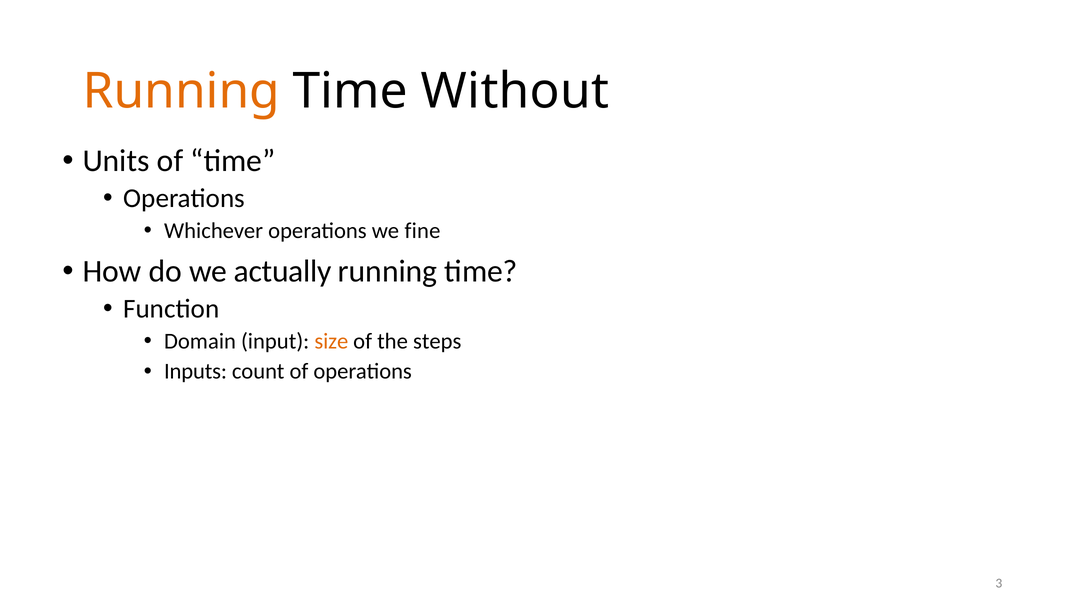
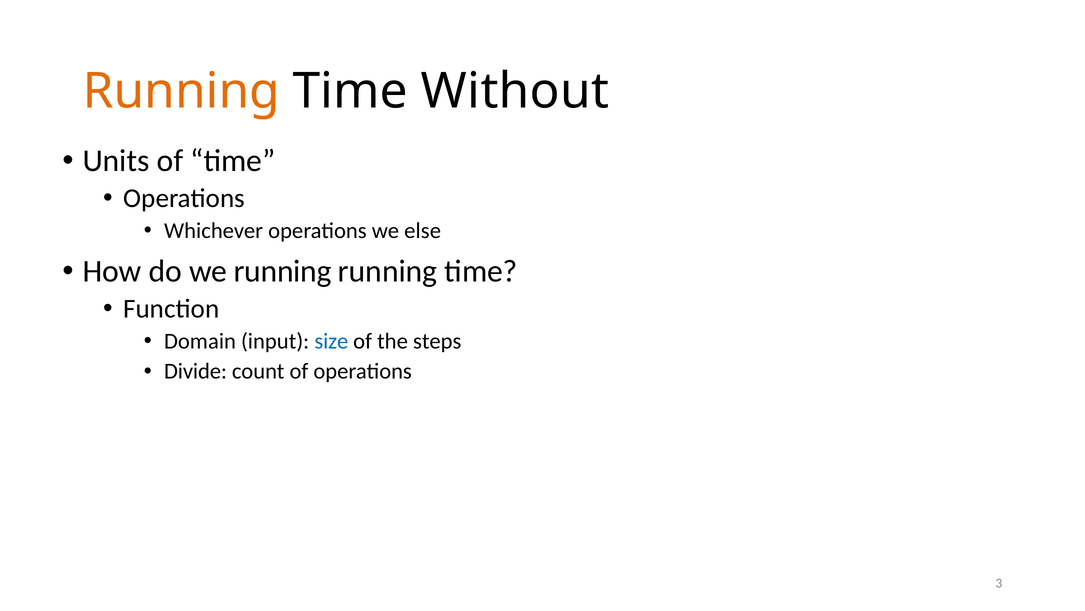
fine: fine -> else
we actually: actually -> running
size colour: orange -> blue
Inputs: Inputs -> Divide
